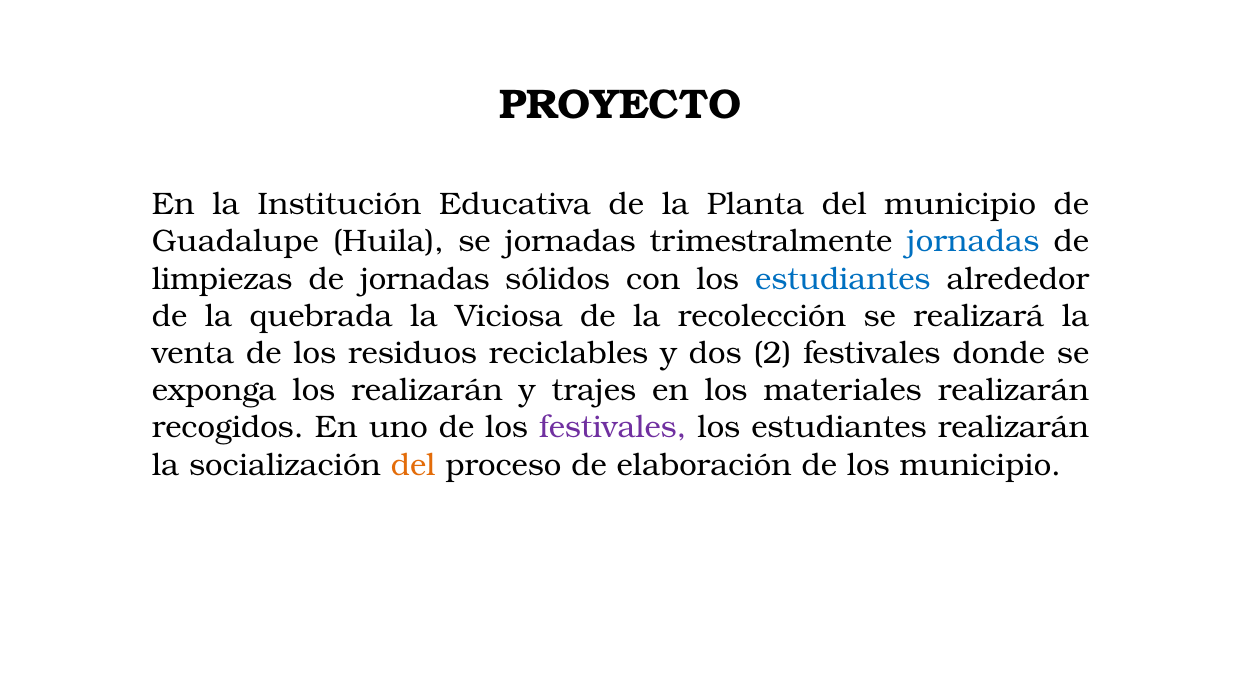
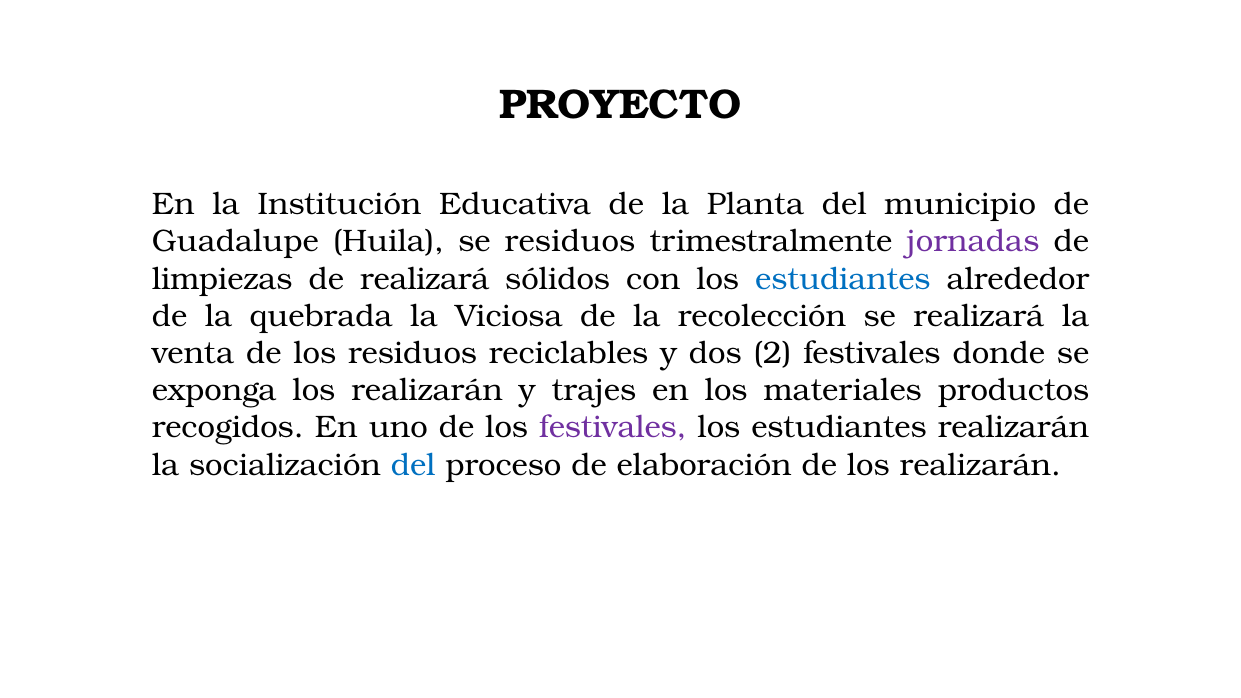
se jornadas: jornadas -> residuos
jornadas at (973, 242) colour: blue -> purple
de jornadas: jornadas -> realizará
materiales realizarán: realizarán -> productos
del at (413, 465) colour: orange -> blue
de los municipio: municipio -> realizarán
